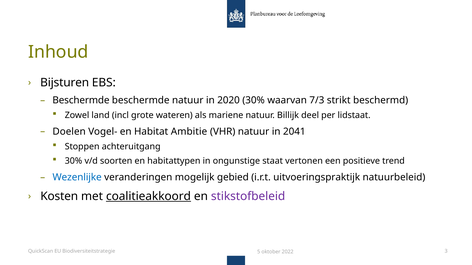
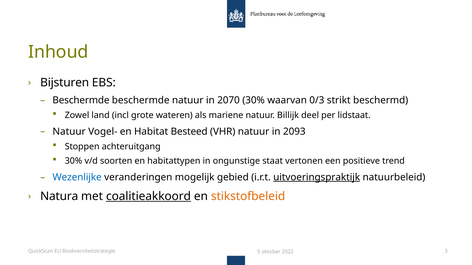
2020: 2020 -> 2070
7/3: 7/3 -> 0/3
Doelen at (69, 132): Doelen -> Natuur
Ambitie: Ambitie -> Besteed
2041: 2041 -> 2093
uitvoeringspraktijk underline: none -> present
Kosten: Kosten -> Natura
stikstofbeleid colour: purple -> orange
